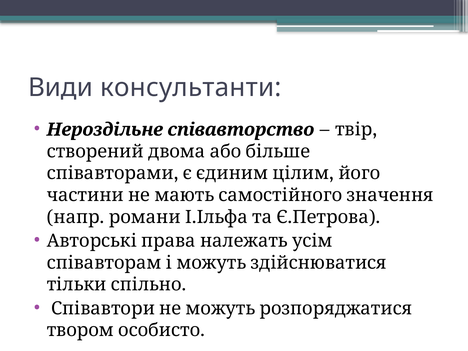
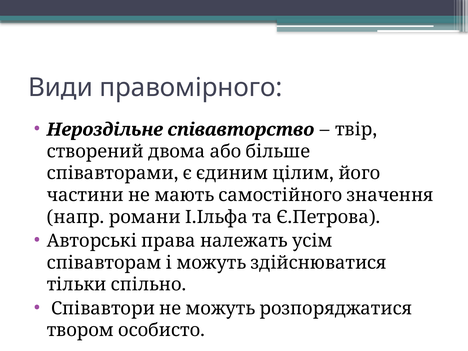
консультанти: консультанти -> правомірного
